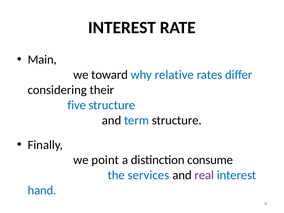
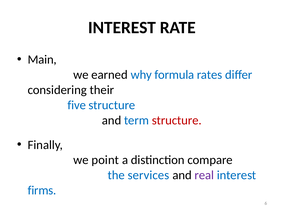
toward: toward -> earned
relative: relative -> formula
structure at (177, 120) colour: black -> red
consume: consume -> compare
hand: hand -> firms
